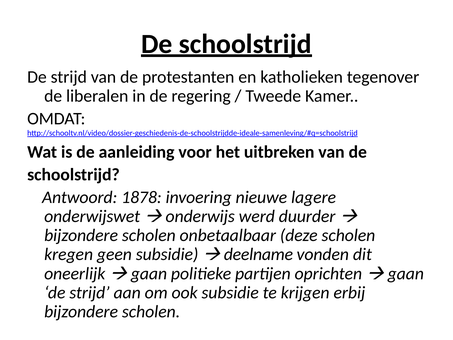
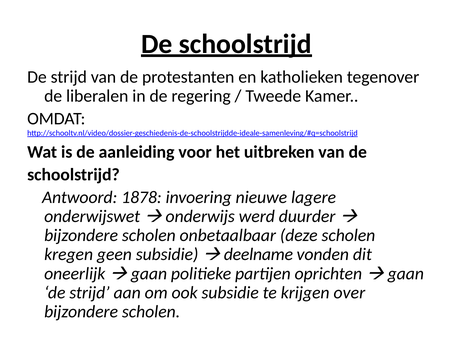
erbij: erbij -> over
